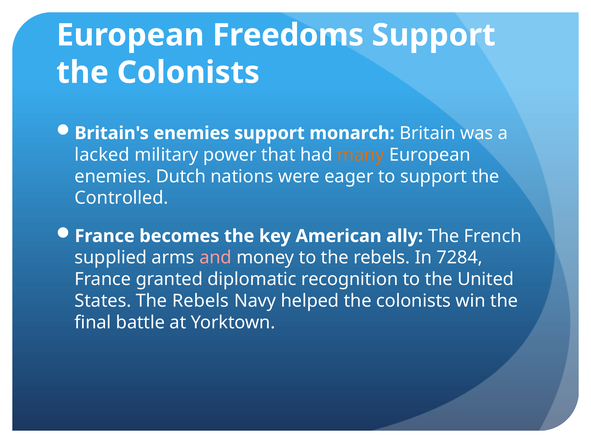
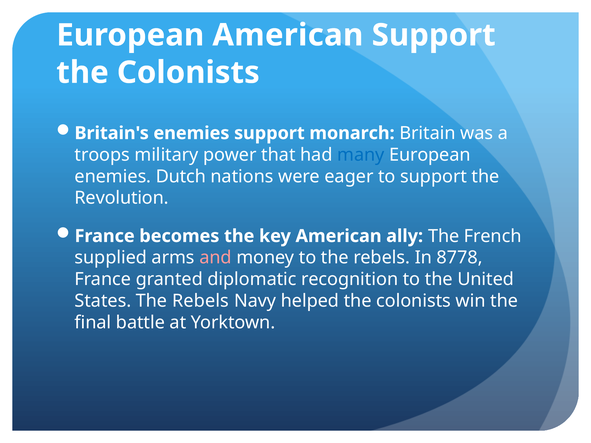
European Freedoms: Freedoms -> American
lacked: lacked -> troops
many colour: orange -> blue
Controlled: Controlled -> Revolution
7284: 7284 -> 8778
